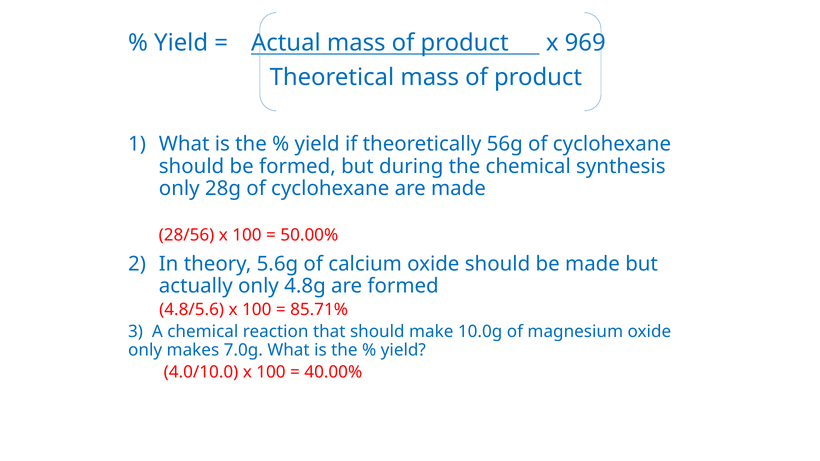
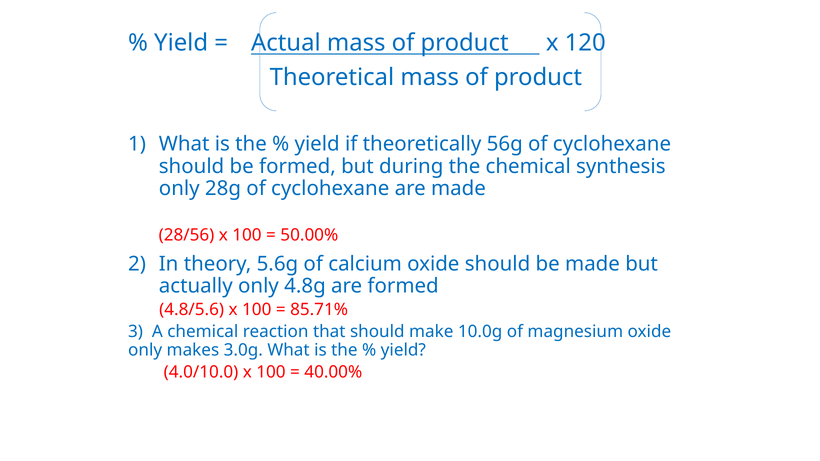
969: 969 -> 120
7.0g: 7.0g -> 3.0g
